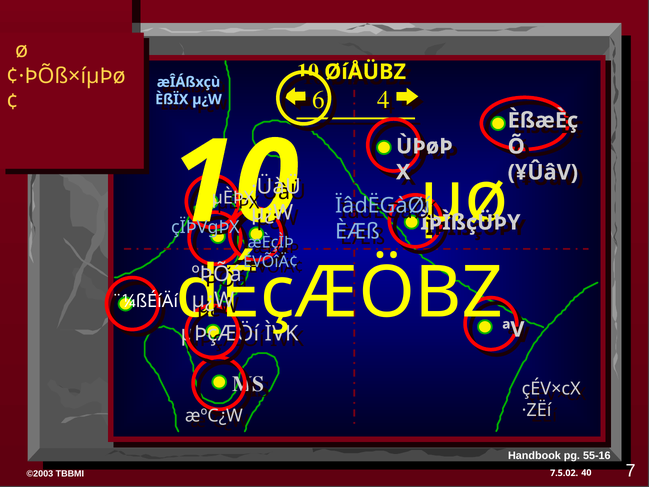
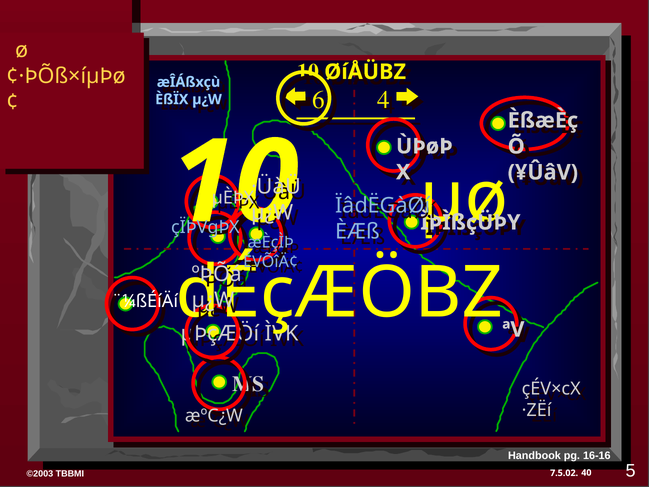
55-16: 55-16 -> 16-16
7: 7 -> 5
